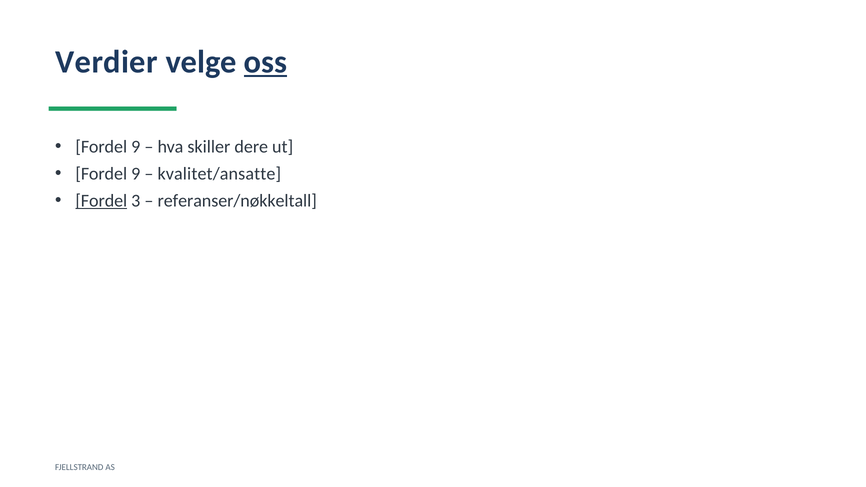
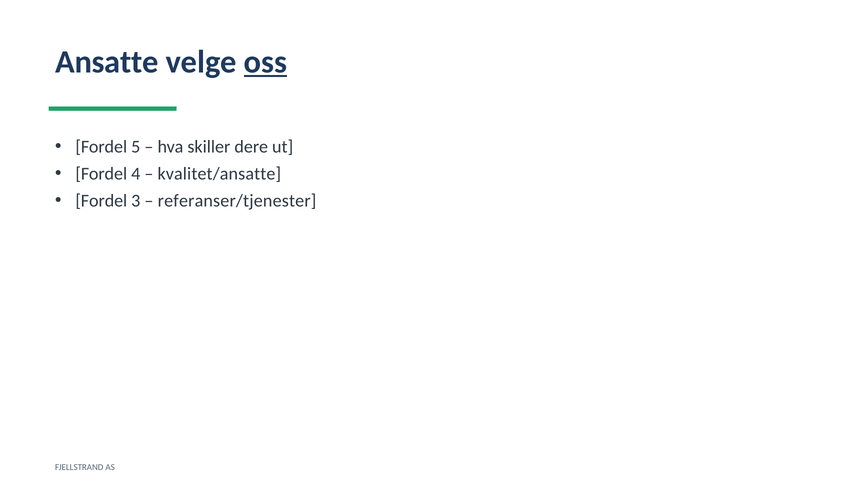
Verdier: Verdier -> Ansatte
9 at (136, 147): 9 -> 5
9 at (136, 174): 9 -> 4
Fordel at (101, 201) underline: present -> none
referanser/nøkkeltall: referanser/nøkkeltall -> referanser/tjenester
